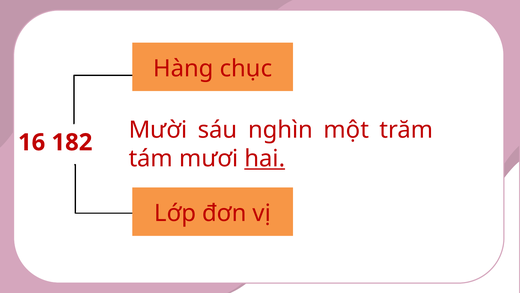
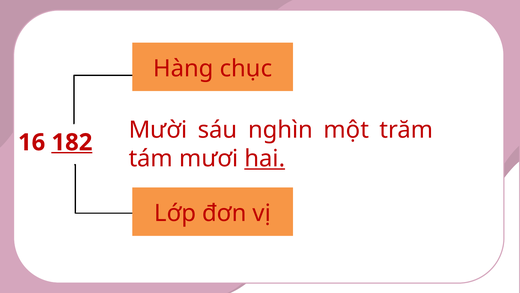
182 underline: none -> present
